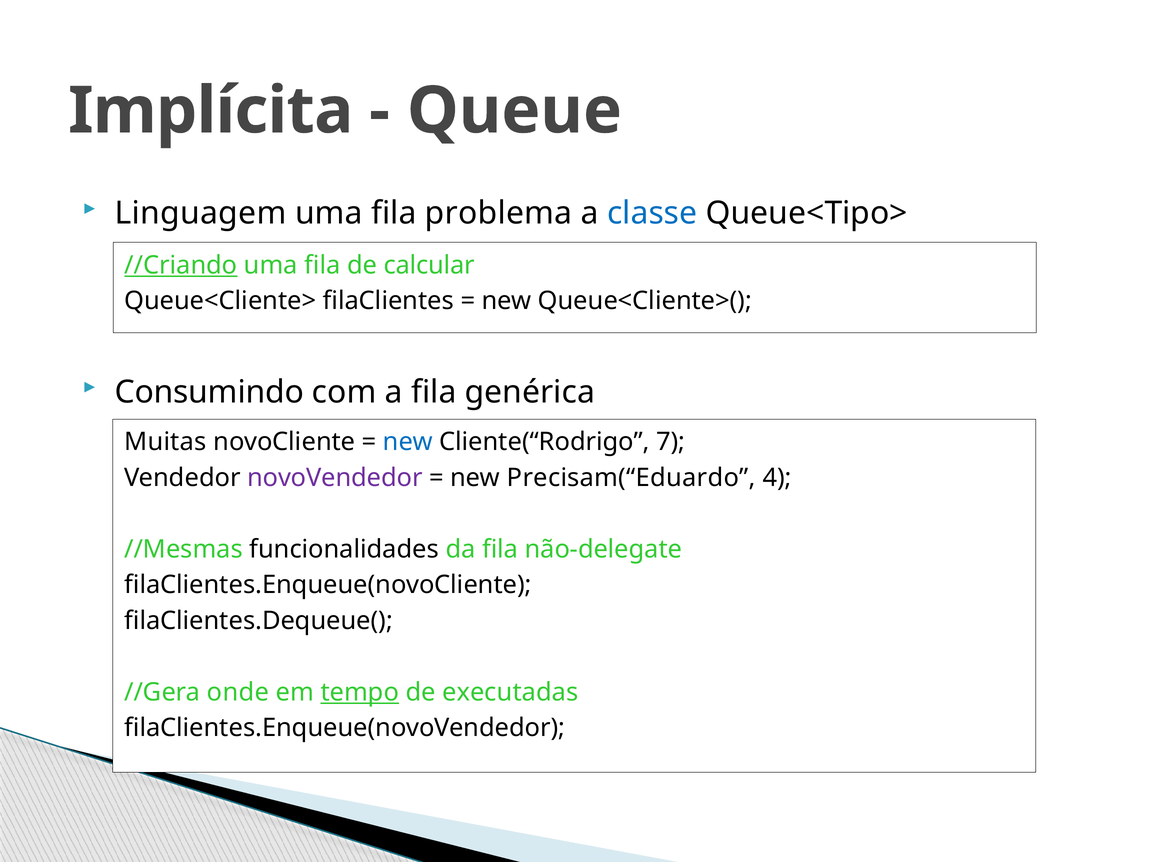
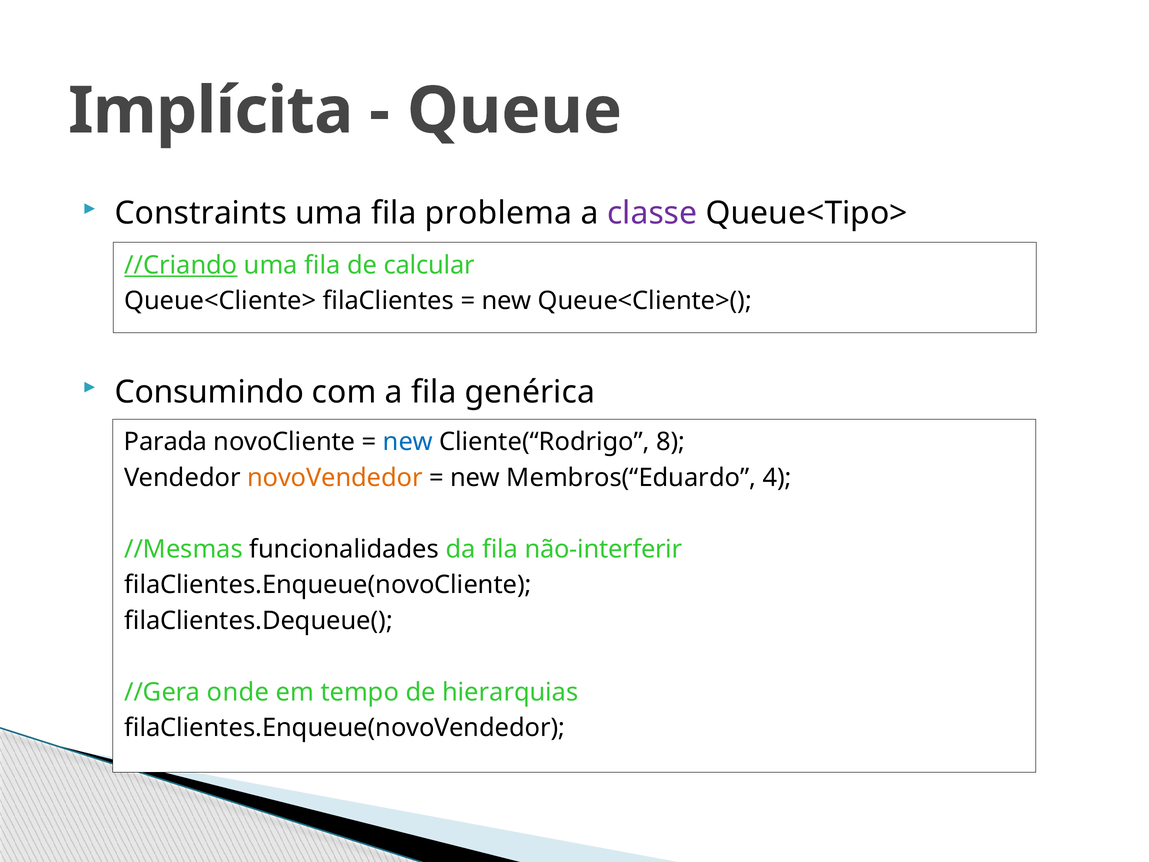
Linguagem: Linguagem -> Constraints
classe colour: blue -> purple
Muitas: Muitas -> Parada
7: 7 -> 8
novoVendedor colour: purple -> orange
Precisam(“Eduardo: Precisam(“Eduardo -> Membros(“Eduardo
não-delegate: não-delegate -> não-interferir
tempo underline: present -> none
executadas: executadas -> hierarquias
